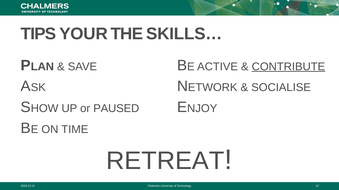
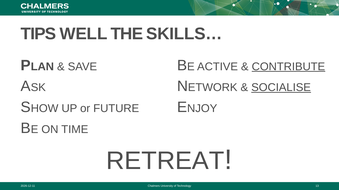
YOUR: YOUR -> WELL
SOCIALISE underline: none -> present
PAUSED: PAUSED -> FUTURE
